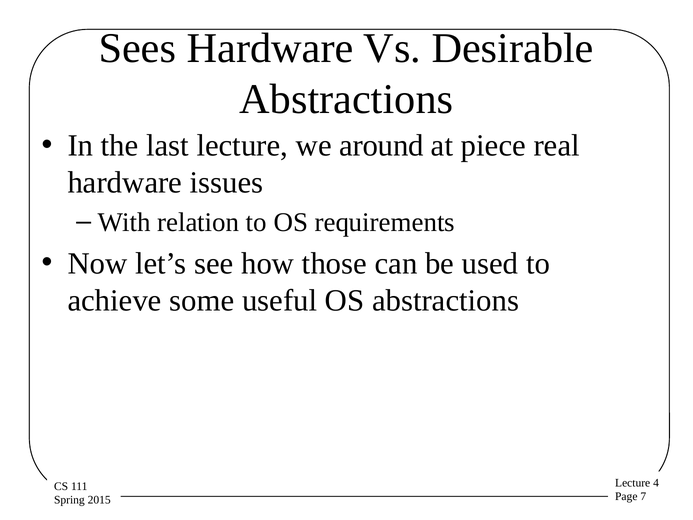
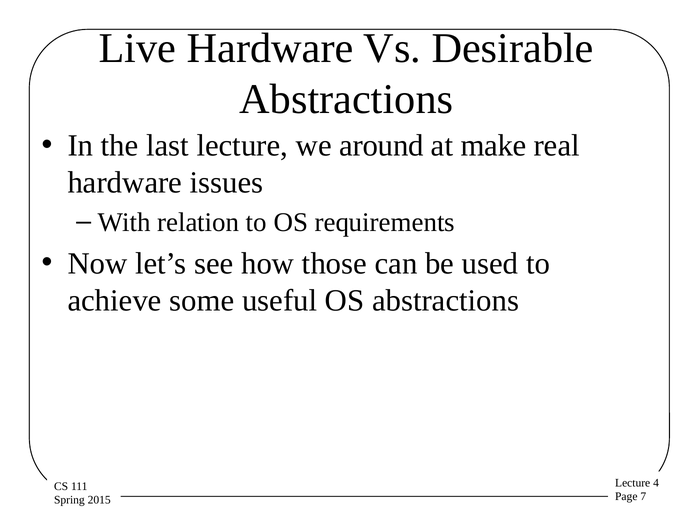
Sees: Sees -> Live
piece: piece -> make
